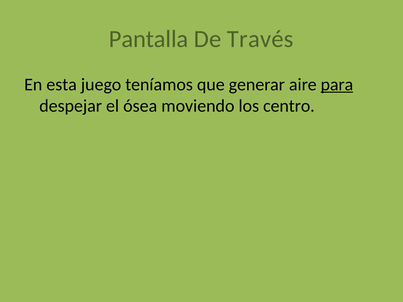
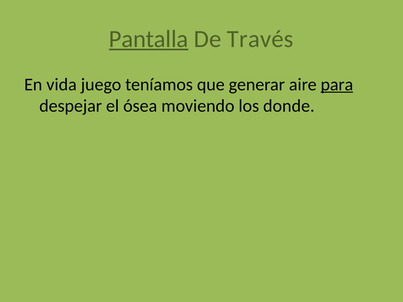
Pantalla underline: none -> present
esta: esta -> vida
centro: centro -> donde
